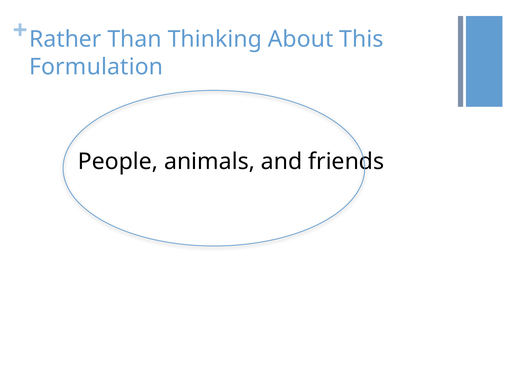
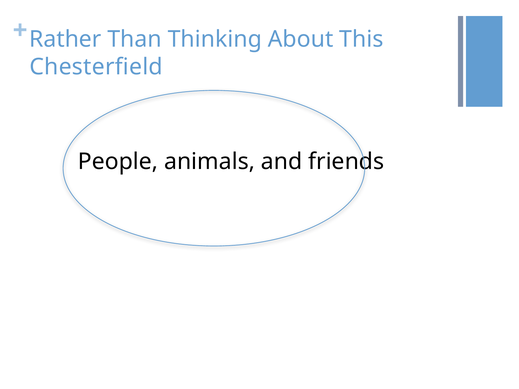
Formulation: Formulation -> Chesterfield
